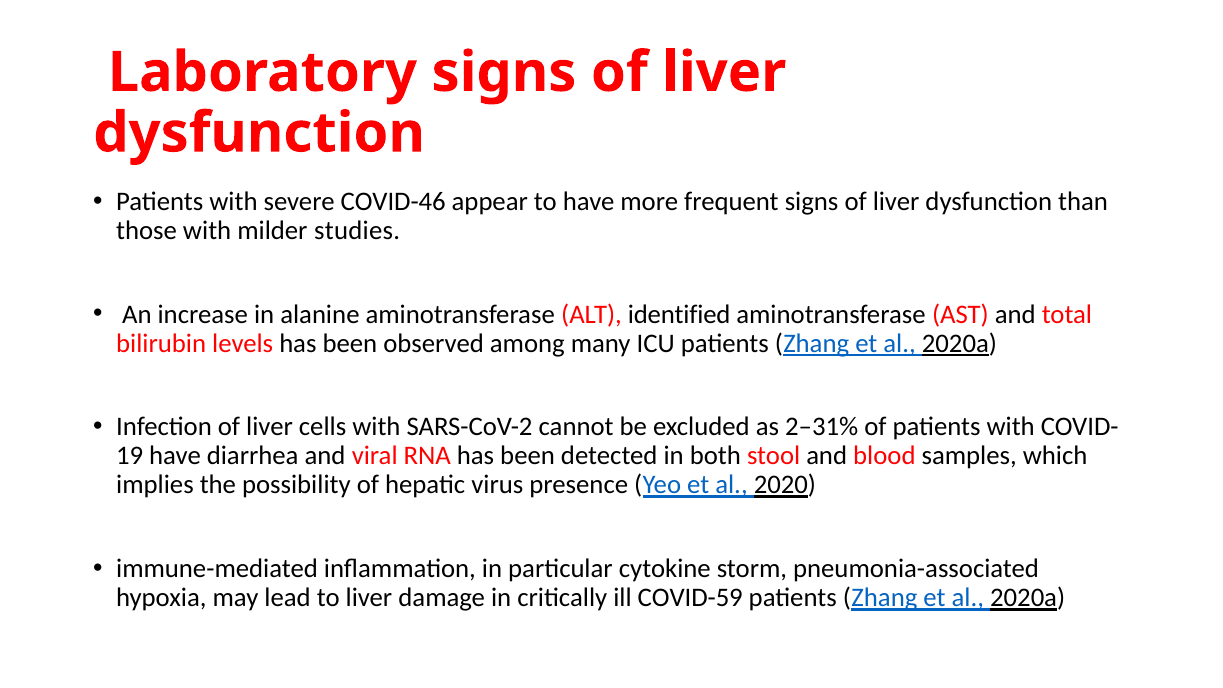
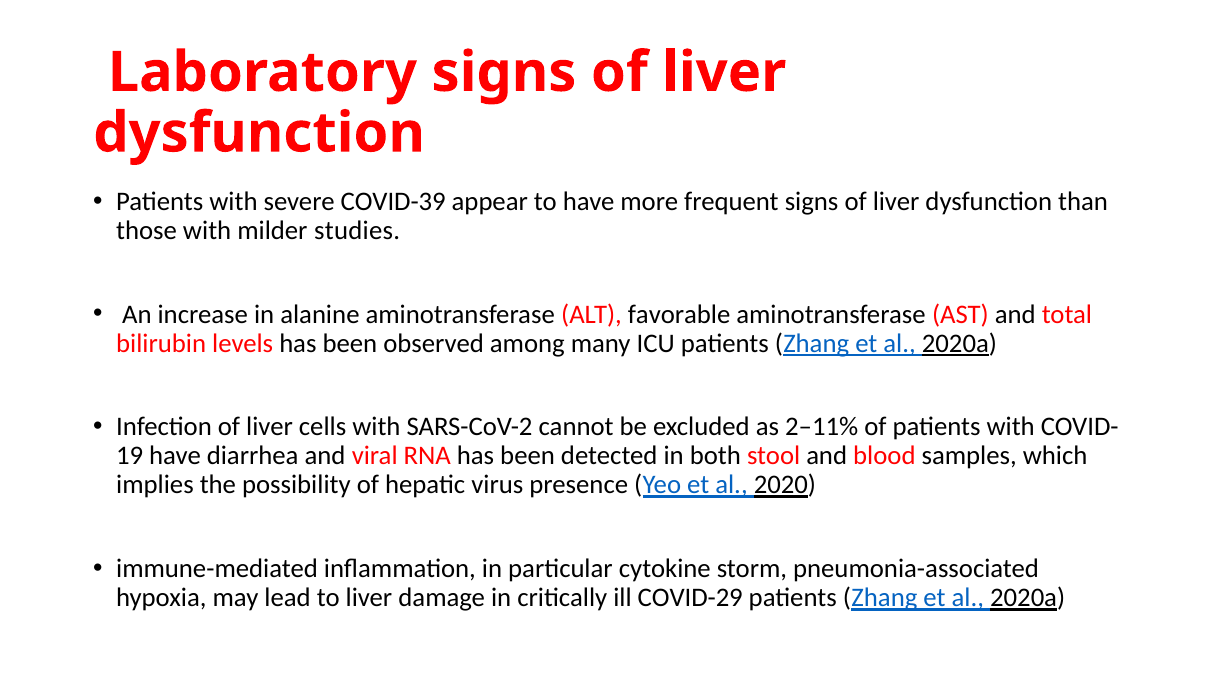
COVID-46: COVID-46 -> COVID-39
identified: identified -> favorable
2–31%: 2–31% -> 2–11%
COVID-59: COVID-59 -> COVID-29
